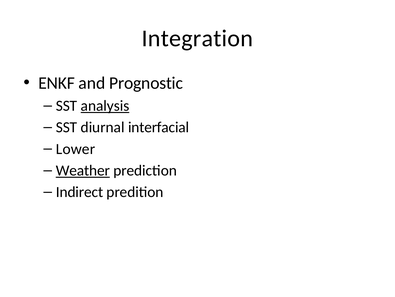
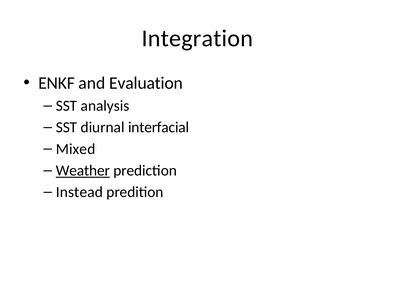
Prognostic: Prognostic -> Evaluation
analysis underline: present -> none
Lower: Lower -> Mixed
Indirect: Indirect -> Instead
